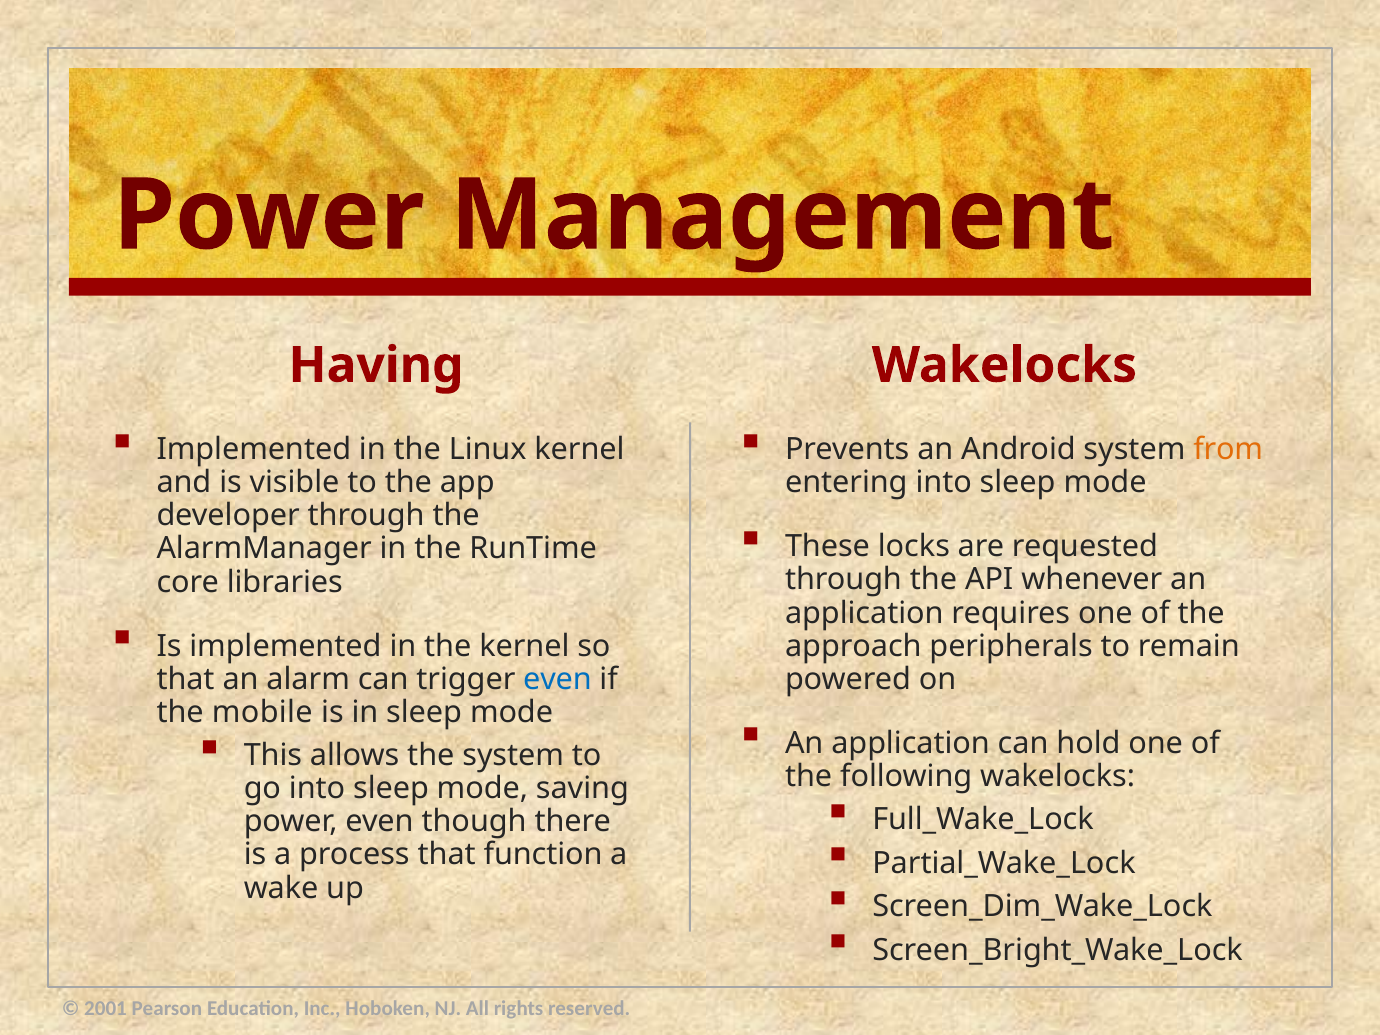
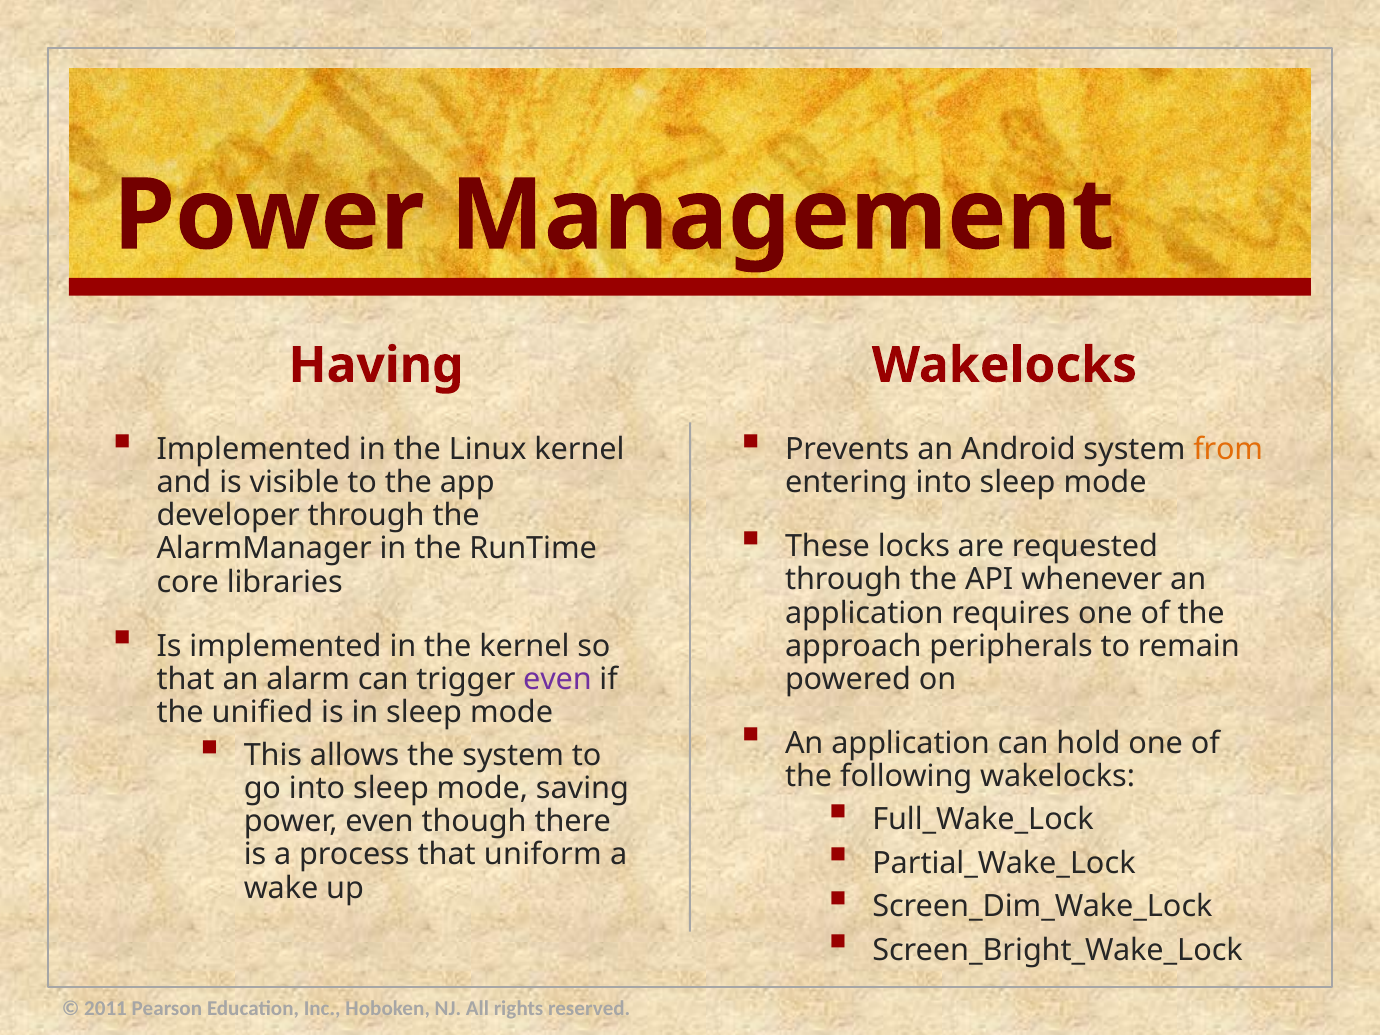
even at (557, 679) colour: blue -> purple
mobile: mobile -> unified
function: function -> uniform
2001: 2001 -> 2011
